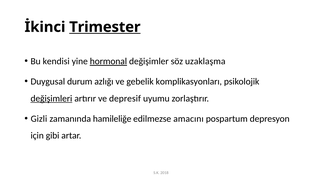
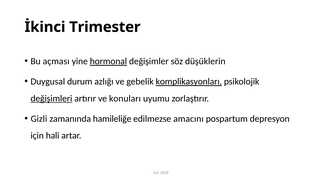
Trimester underline: present -> none
kendisi: kendisi -> açması
uzaklaşma: uzaklaşma -> düşüklerin
komplikasyonları underline: none -> present
depresif: depresif -> konuları
gibi: gibi -> hali
